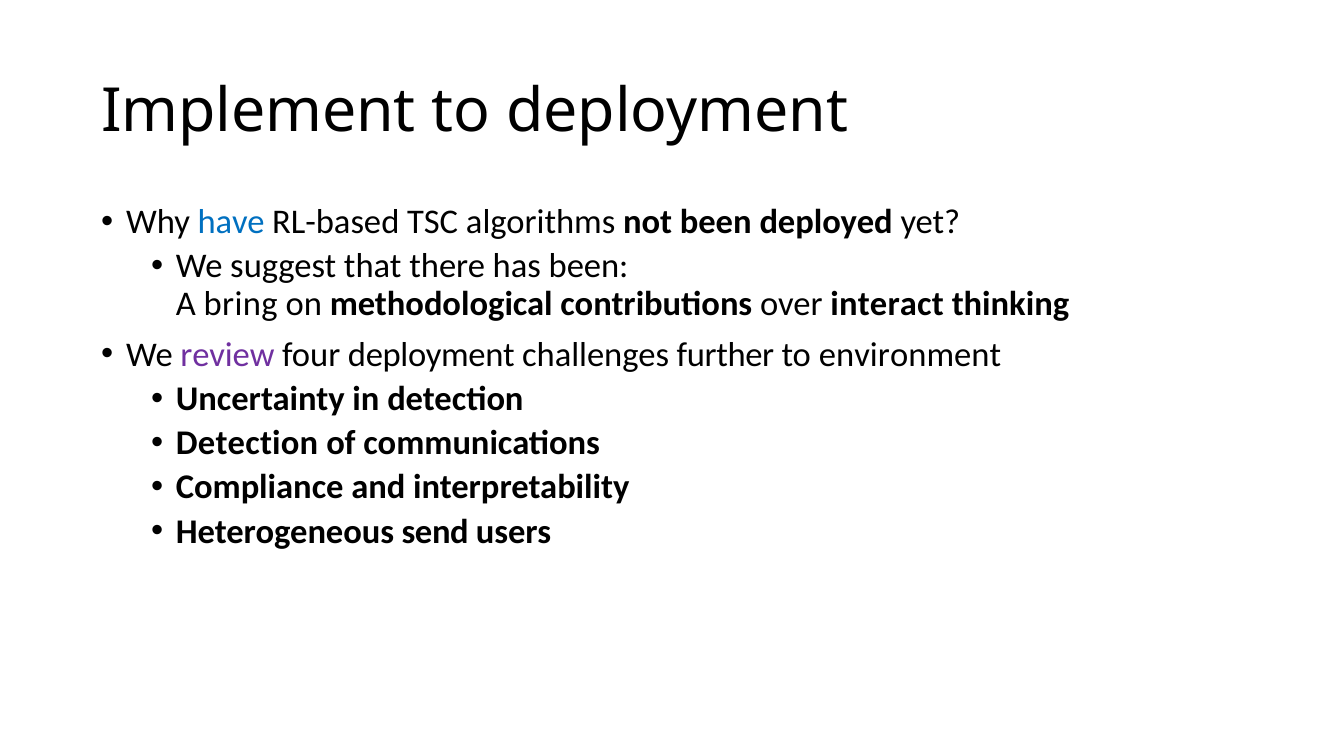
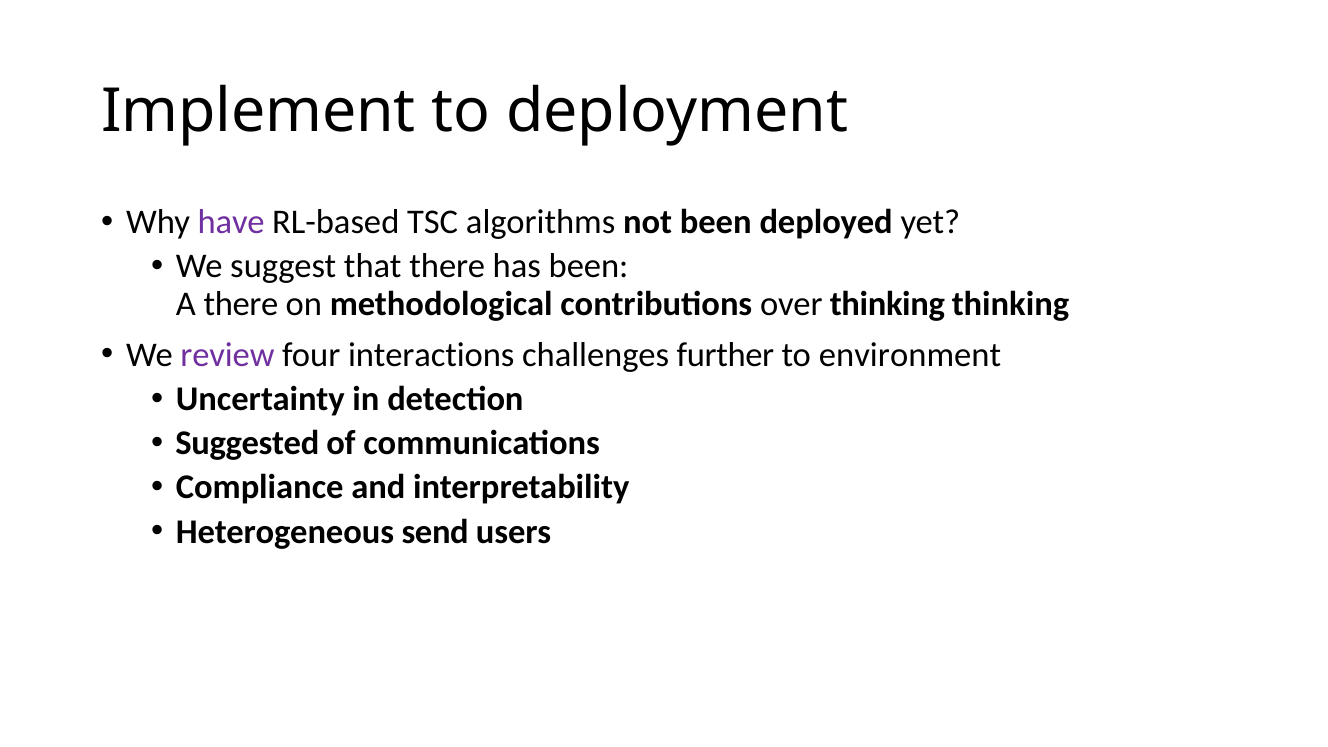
have colour: blue -> purple
A bring: bring -> there
over interact: interact -> thinking
four deployment: deployment -> interactions
Detection at (247, 443): Detection -> Suggested
